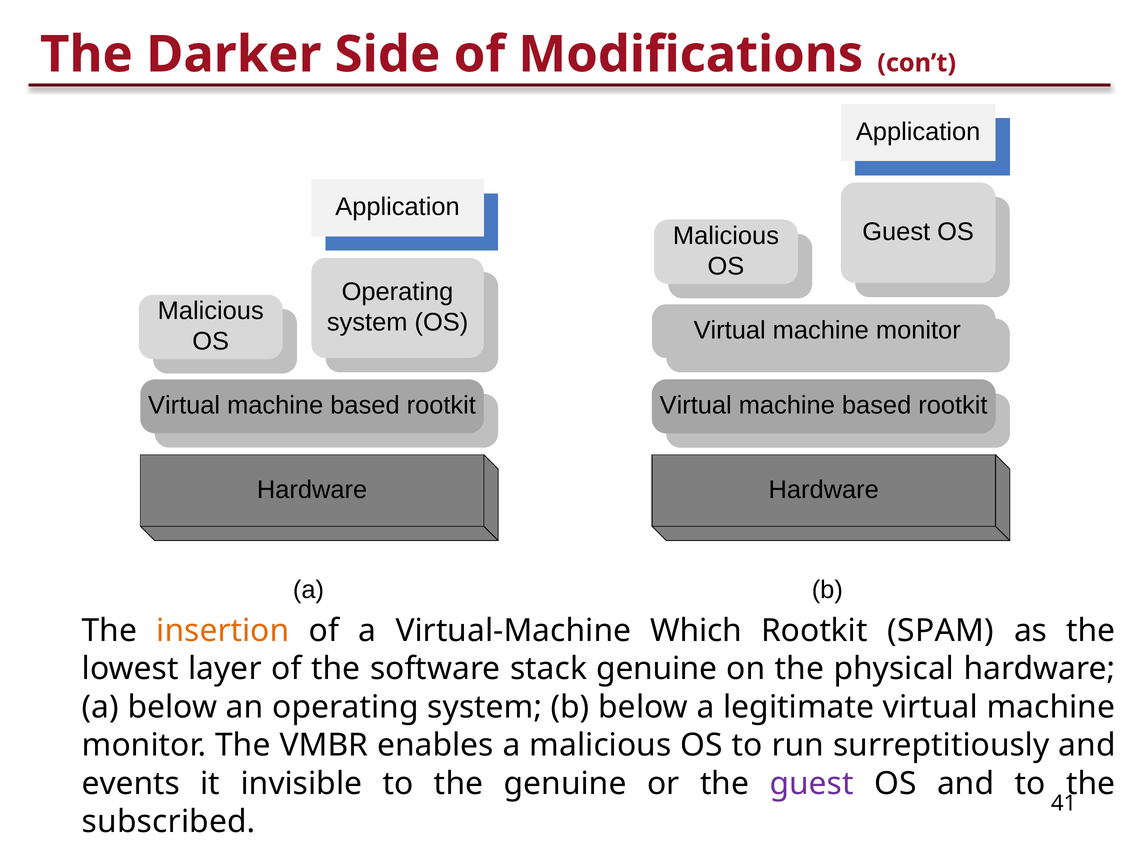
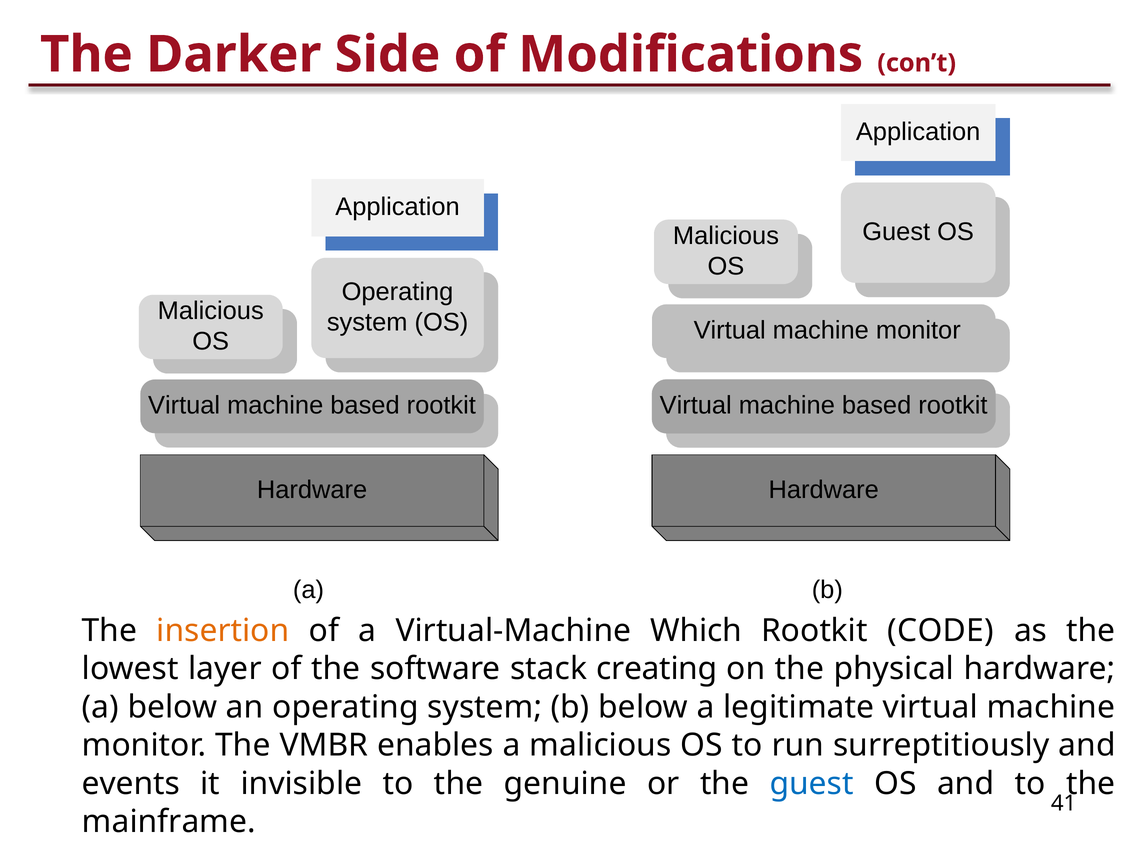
SPAM: SPAM -> CODE
stack genuine: genuine -> creating
guest at (812, 783) colour: purple -> blue
subscribed: subscribed -> mainframe
